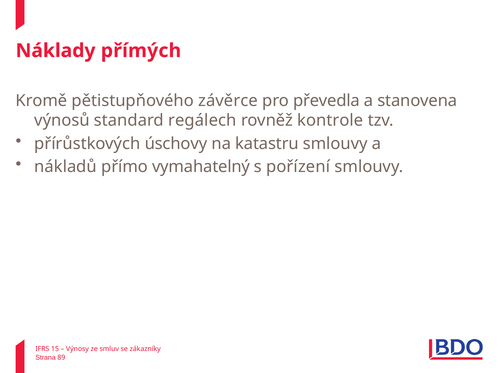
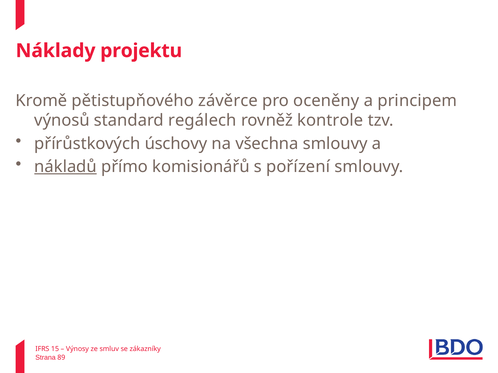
přímých: přímých -> projektu
převedla: převedla -> oceněny
stanovena: stanovena -> principem
katastru: katastru -> všechna
nákladů underline: none -> present
vymahatelný: vymahatelný -> komisionářů
